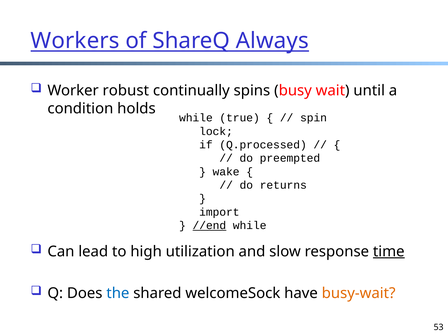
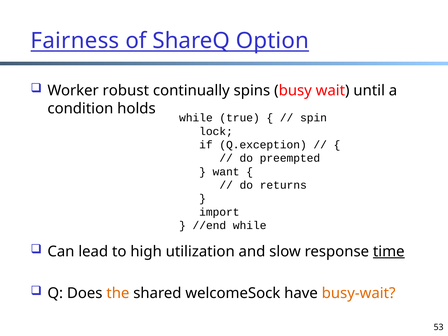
Workers: Workers -> Fairness
Always: Always -> Option
Q.processed: Q.processed -> Q.exception
wake: wake -> want
//end underline: present -> none
the colour: blue -> orange
